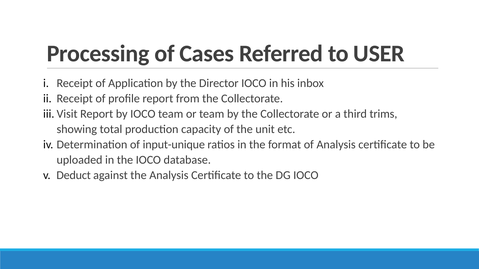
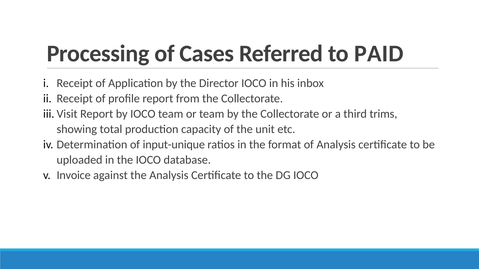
USER: USER -> PAID
Deduct: Deduct -> Invoice
